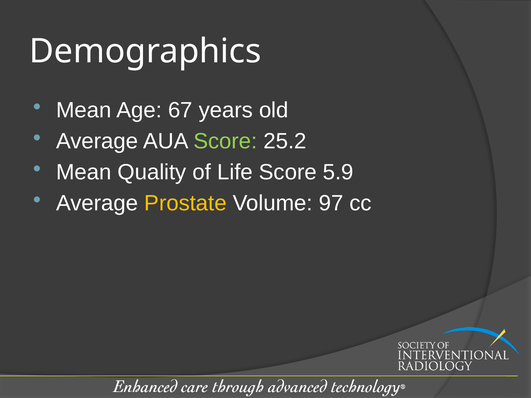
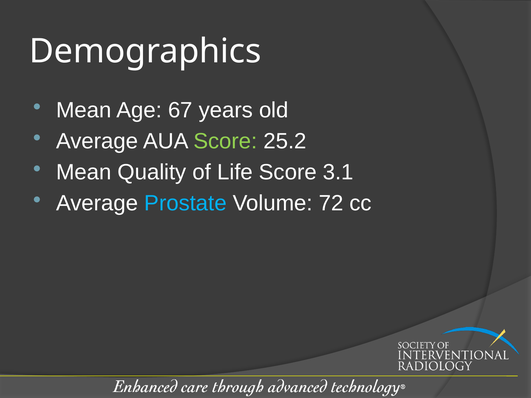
5.9: 5.9 -> 3.1
Prostate colour: yellow -> light blue
97: 97 -> 72
